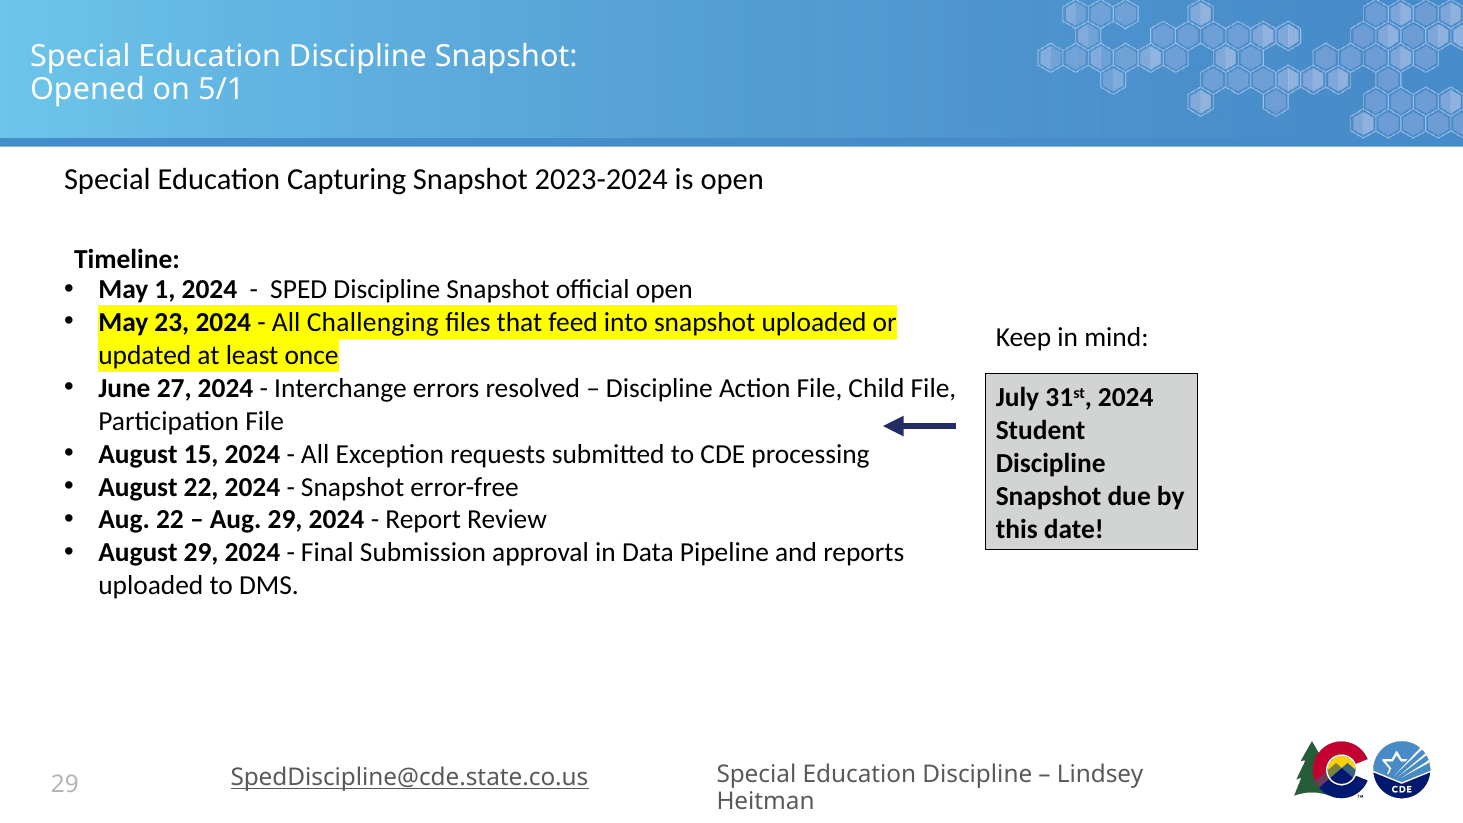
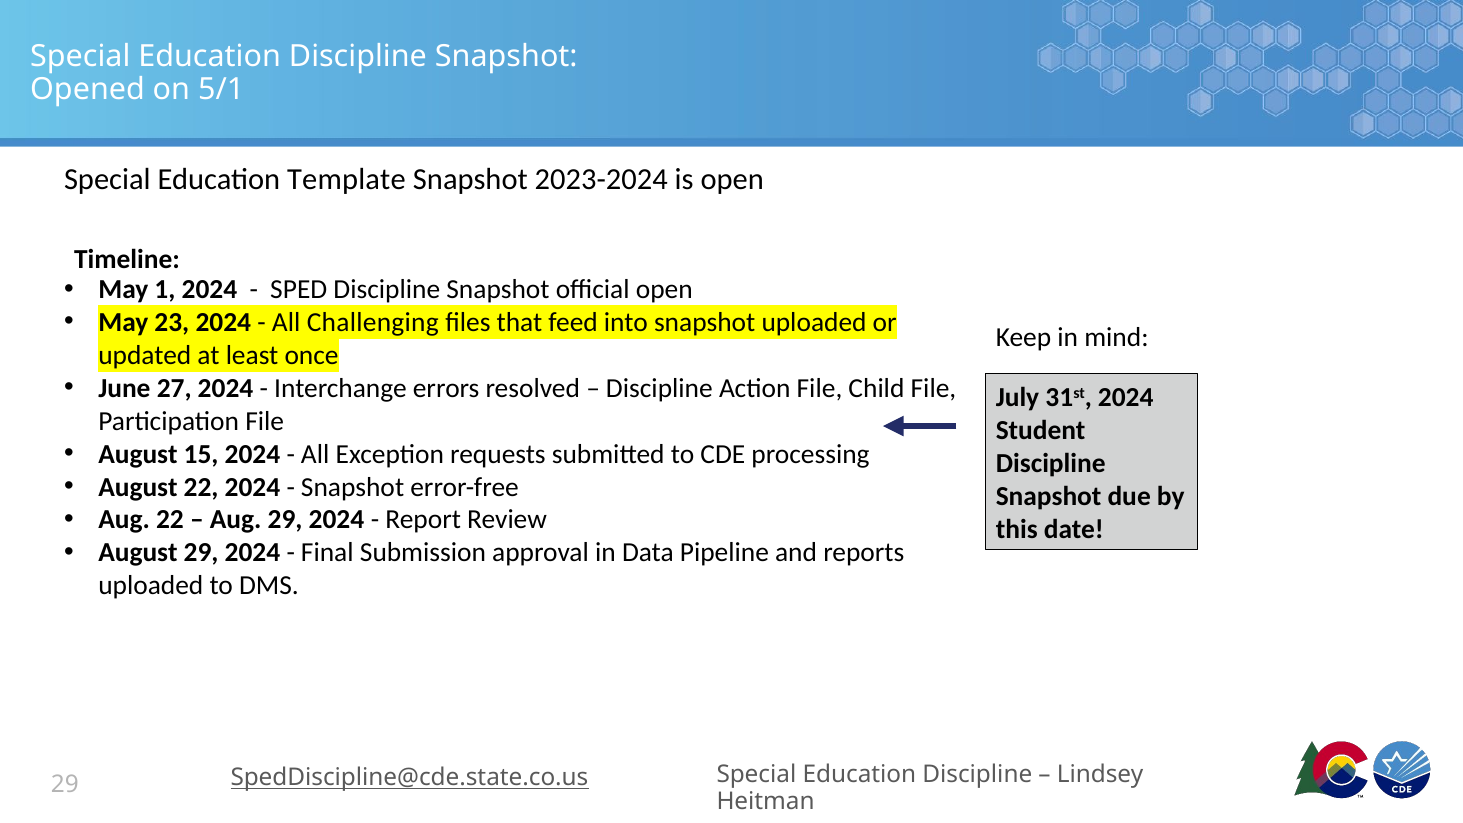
Capturing: Capturing -> Template
